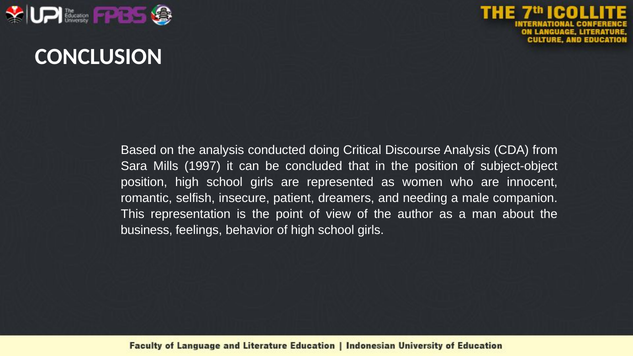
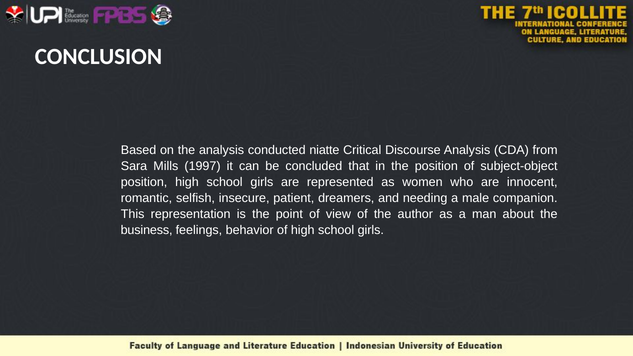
doing: doing -> niatte
